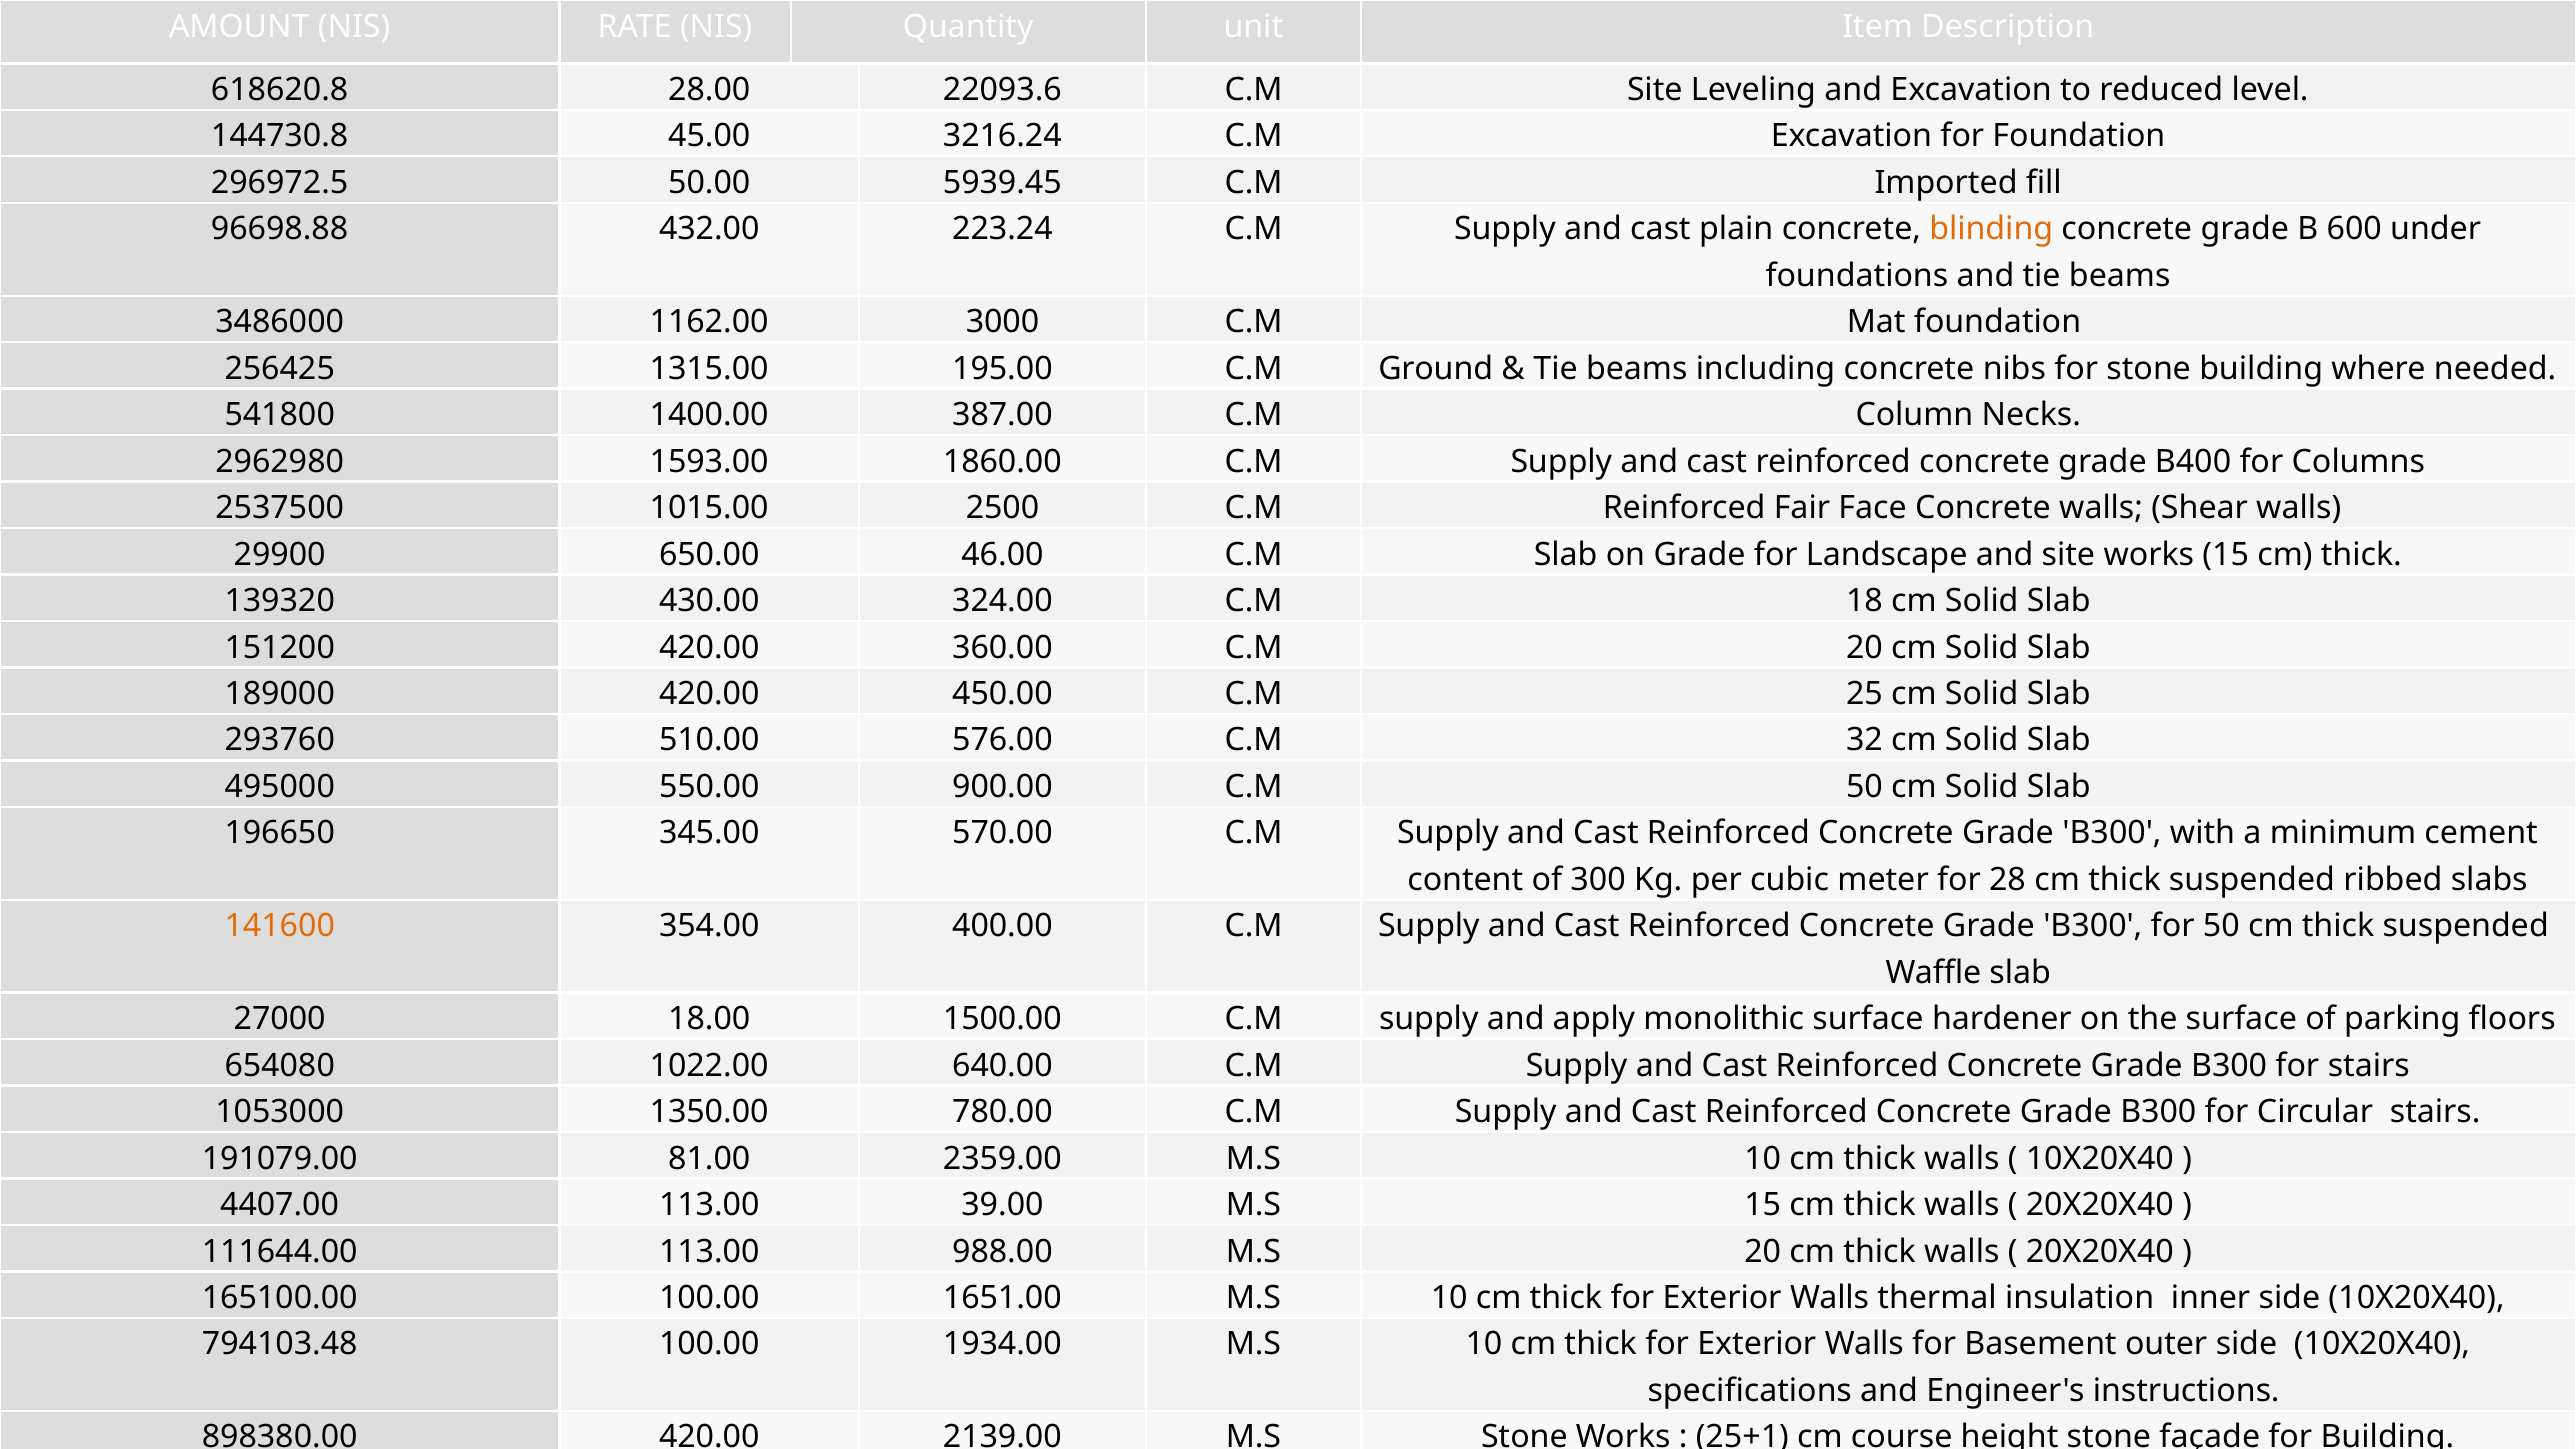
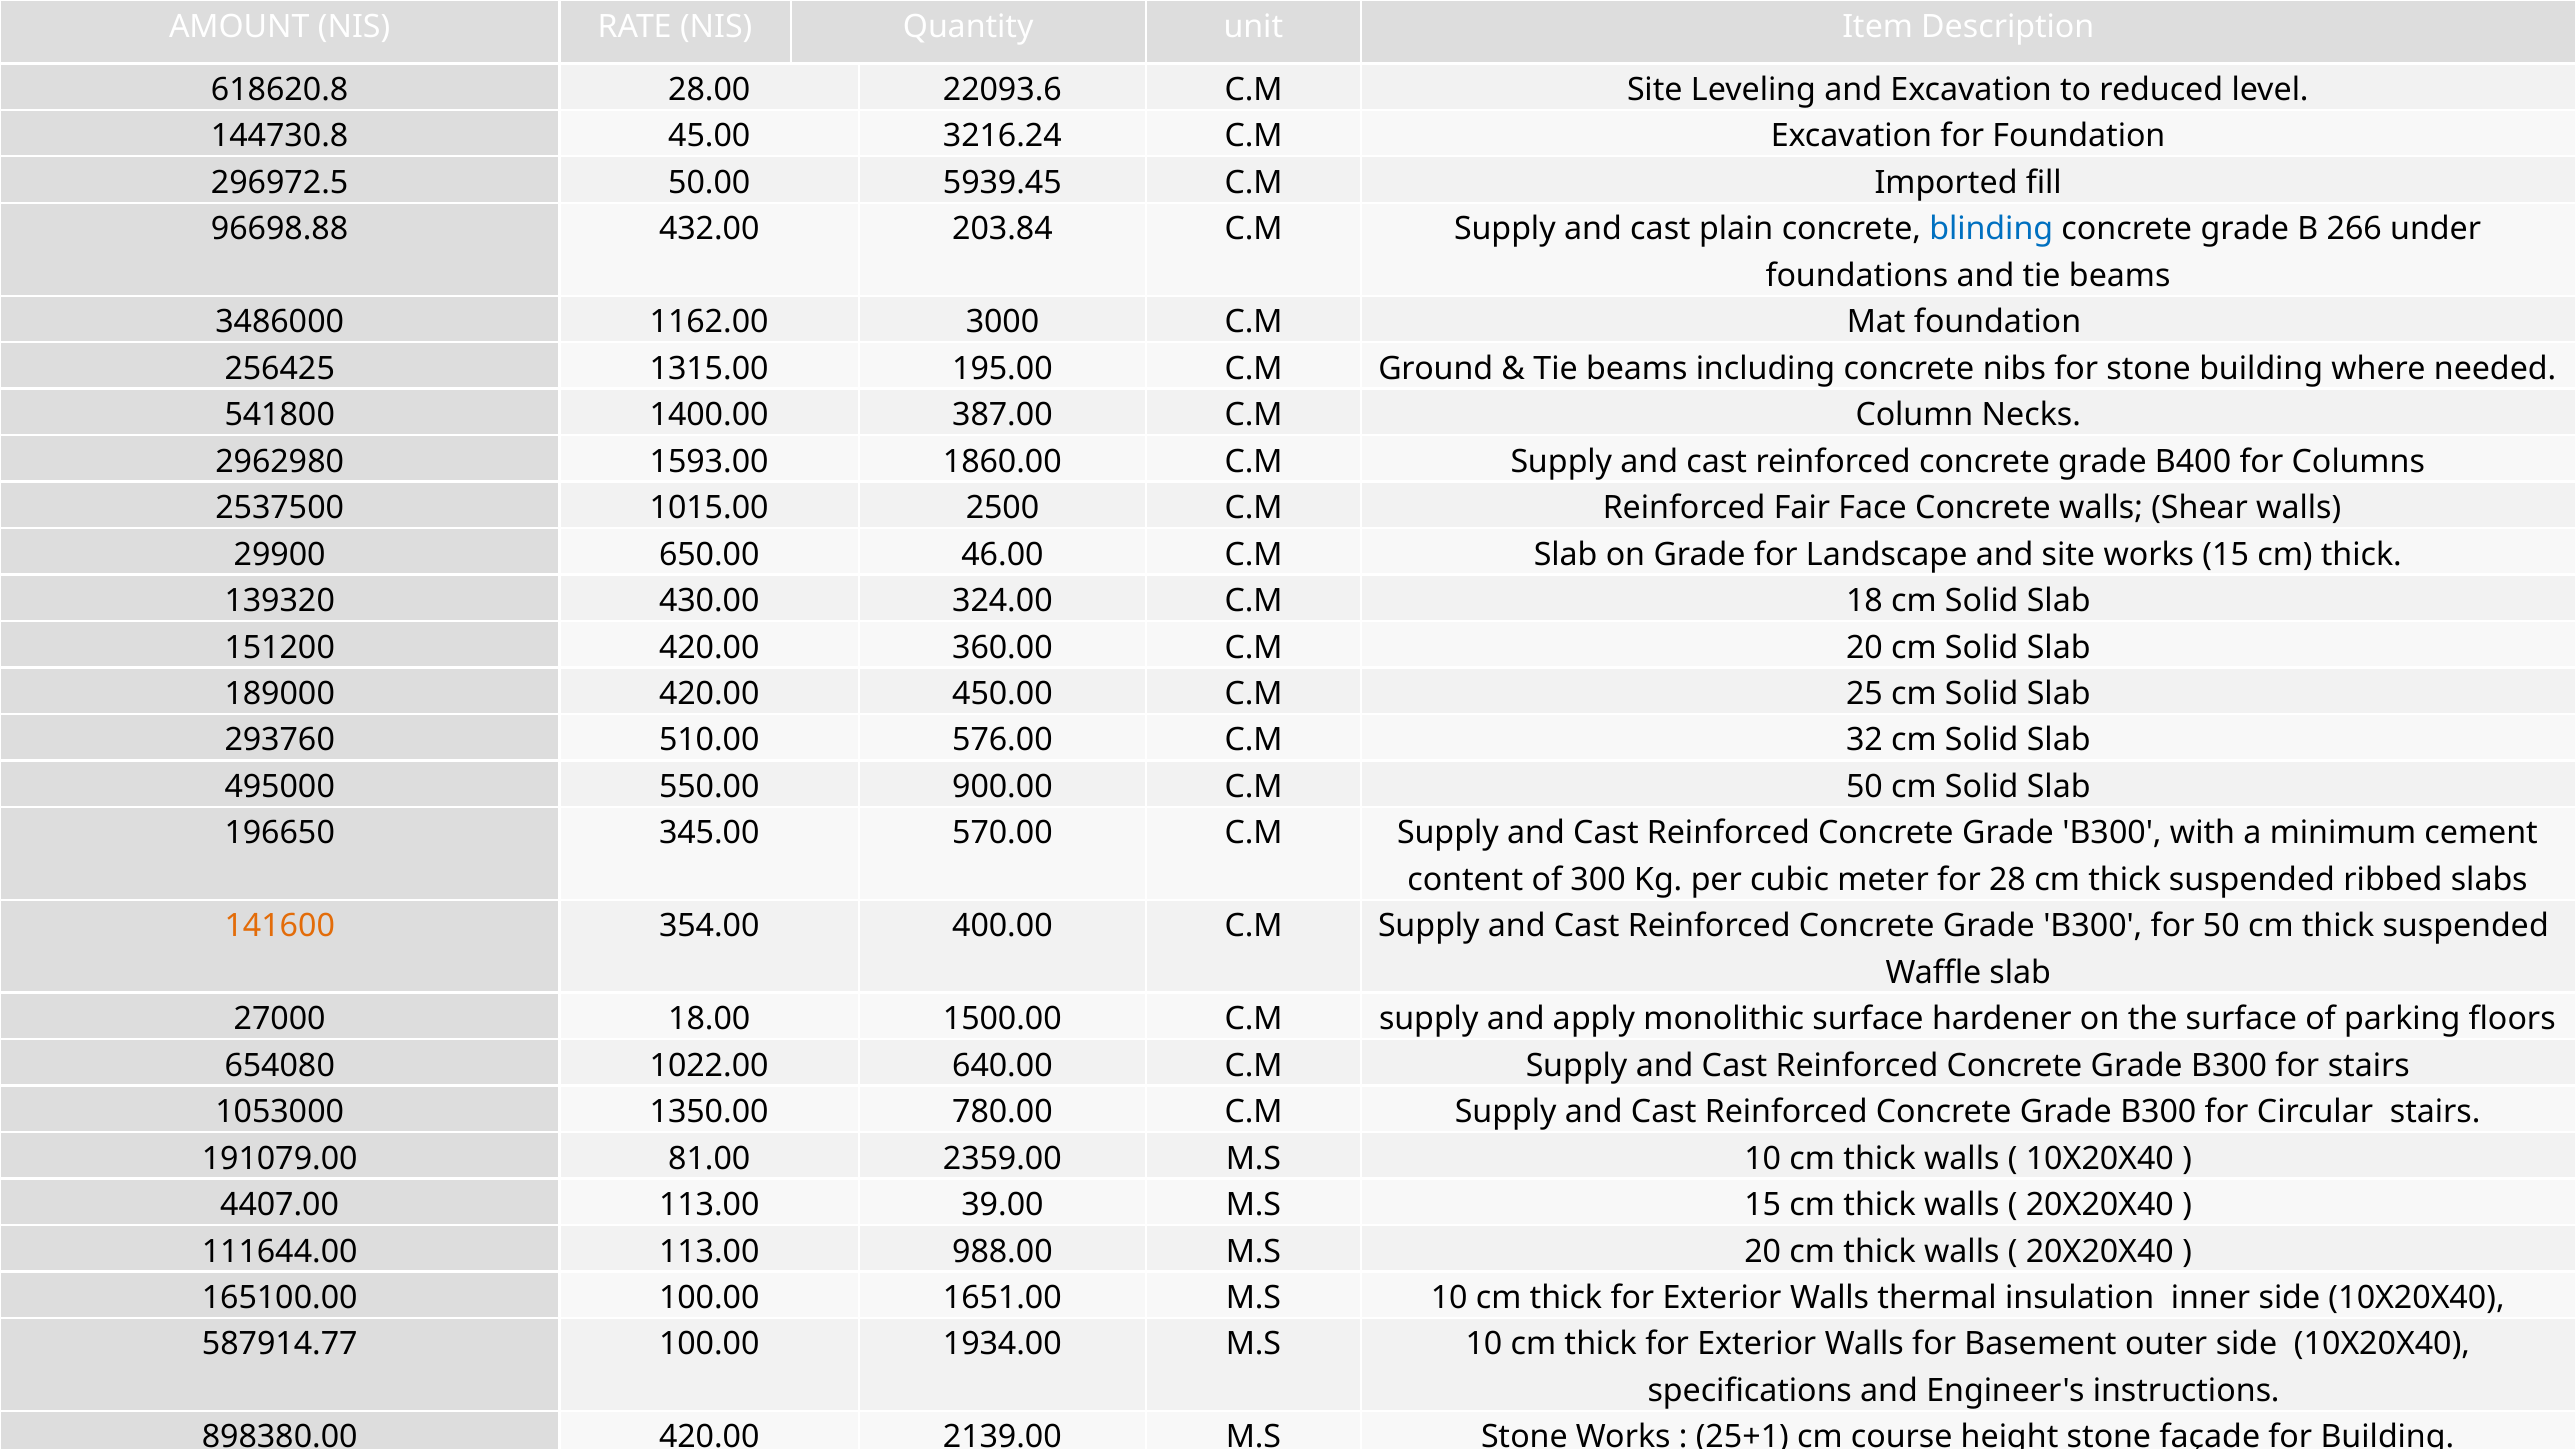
223.24: 223.24 -> 203.84
blinding colour: orange -> blue
600: 600 -> 266
794103.48: 794103.48 -> 587914.77
